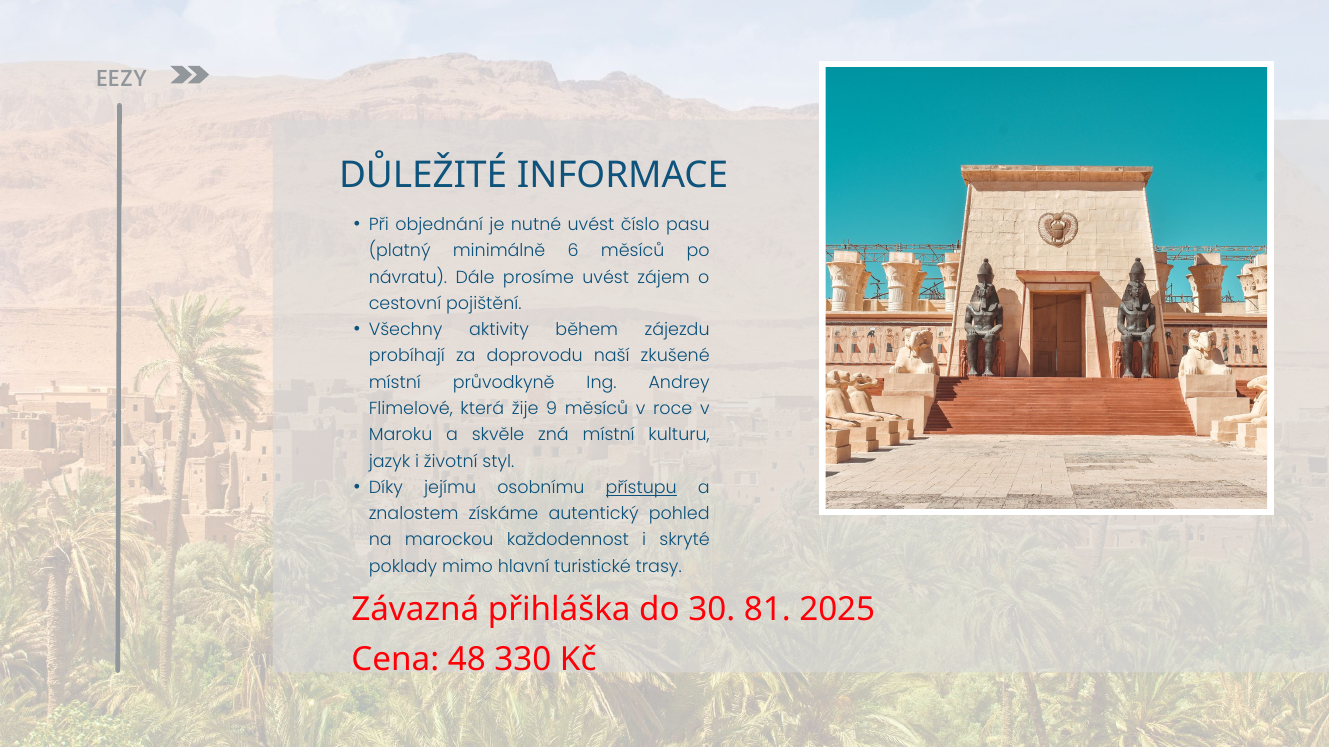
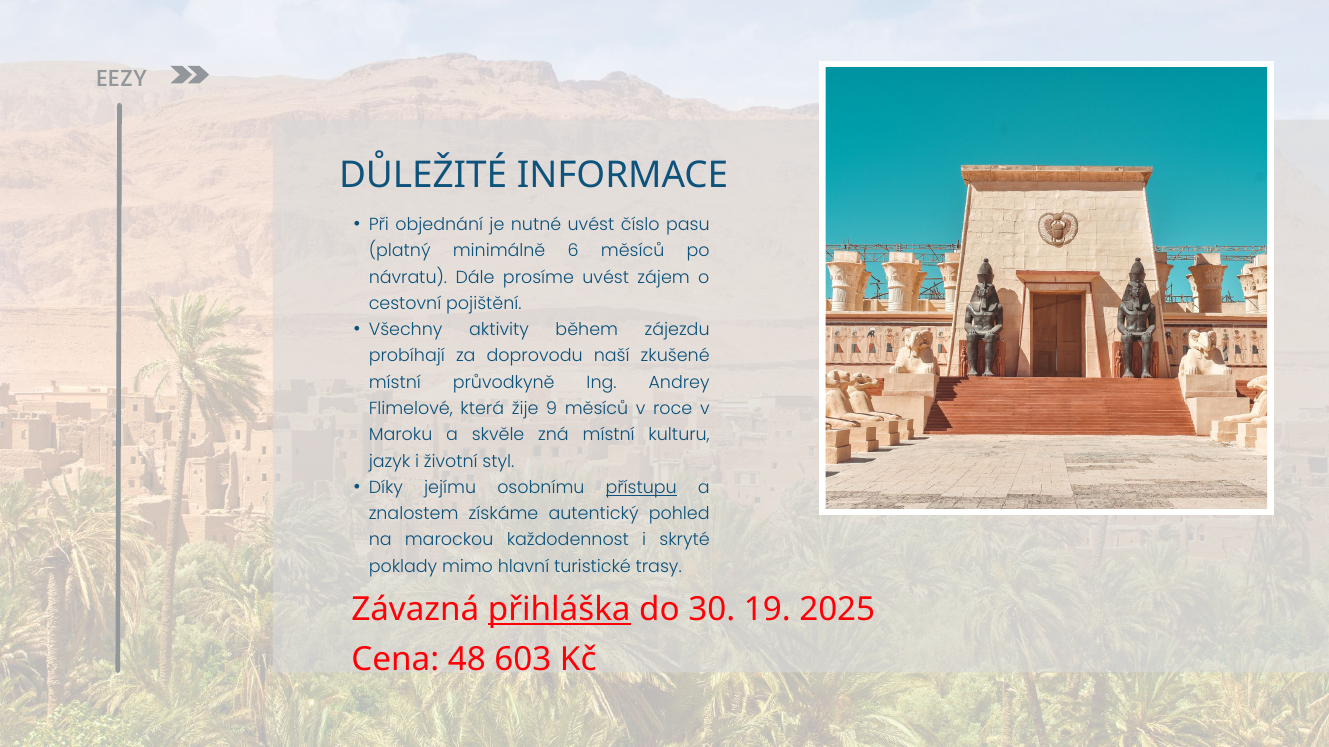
přihláška underline: none -> present
81: 81 -> 19
330: 330 -> 603
